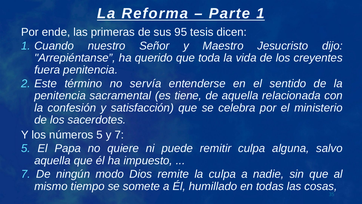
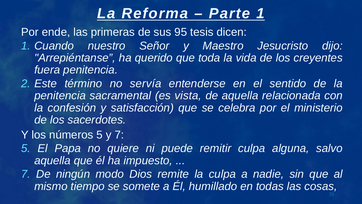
tiene: tiene -> vista
